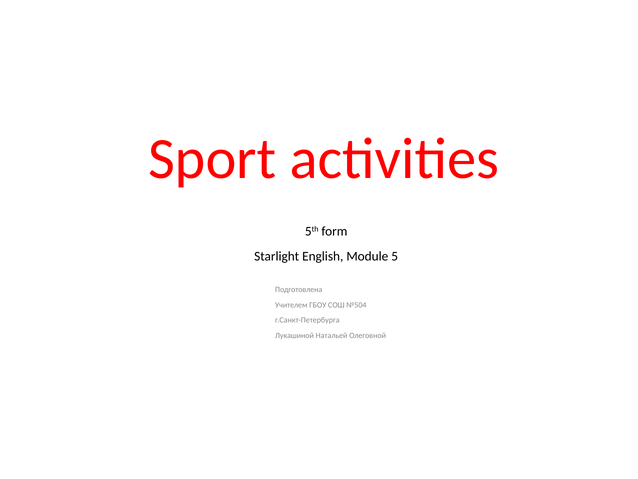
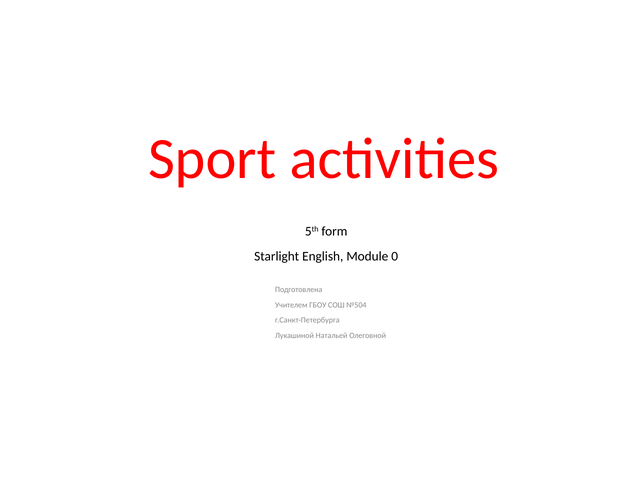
5: 5 -> 0
